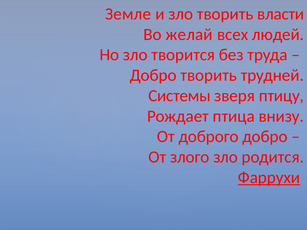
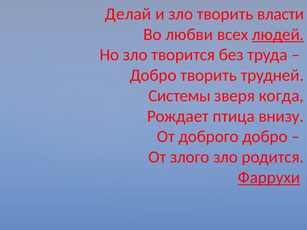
Земле: Земле -> Делай
желай: желай -> любви
людей underline: none -> present
птицу: птицу -> когда
